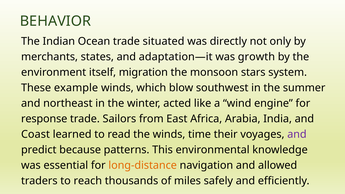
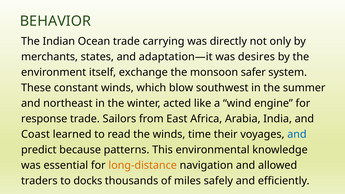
situated: situated -> carrying
growth: growth -> desires
migration: migration -> exchange
stars: stars -> safer
example: example -> constant
and at (297, 134) colour: purple -> blue
reach: reach -> docks
